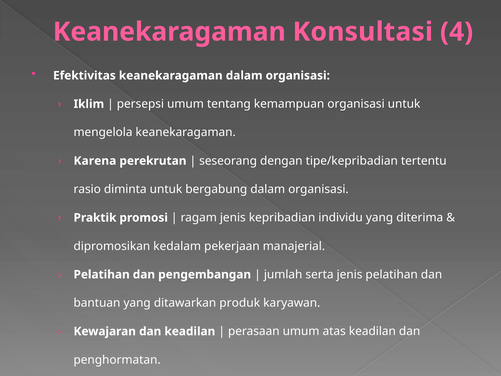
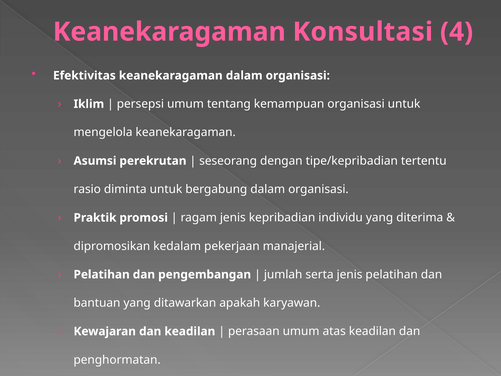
Karena: Karena -> Asumsi
produk: produk -> apakah
